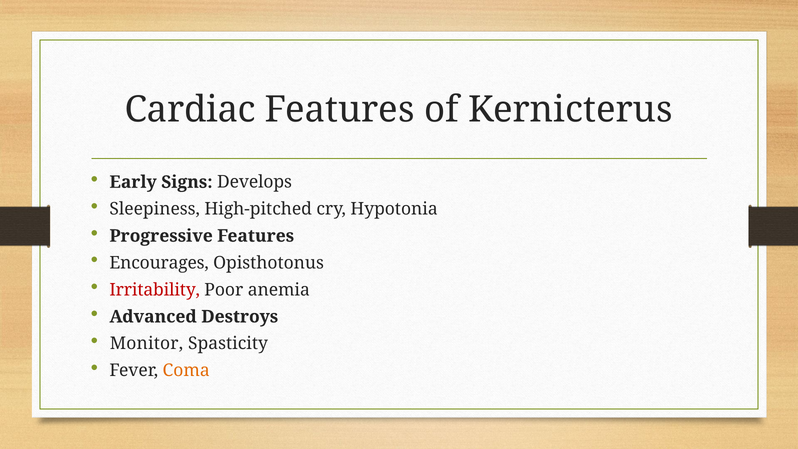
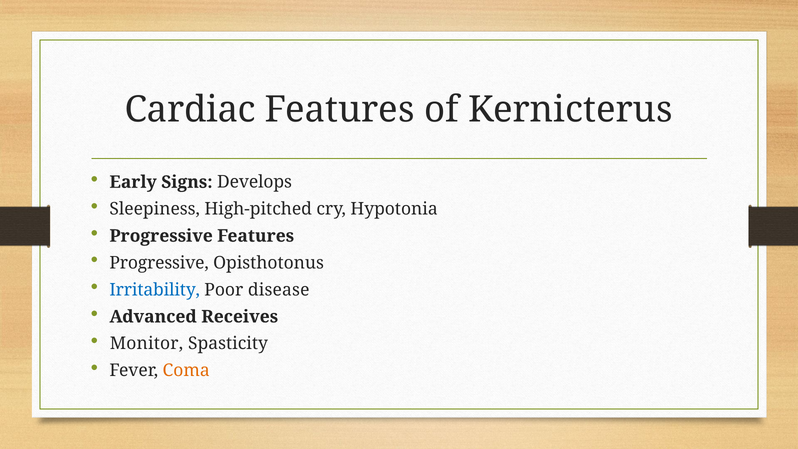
Encourages at (159, 263): Encourages -> Progressive
Irritability colour: red -> blue
anemia: anemia -> disease
Destroys: Destroys -> Receives
